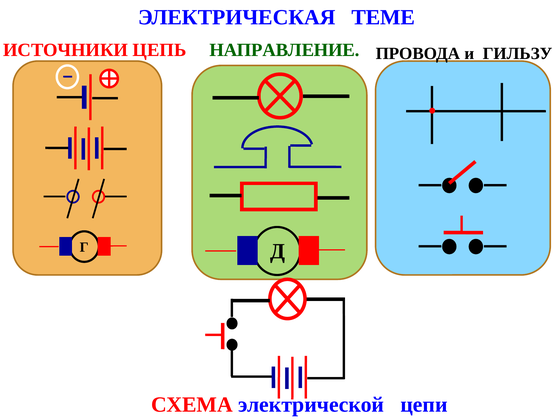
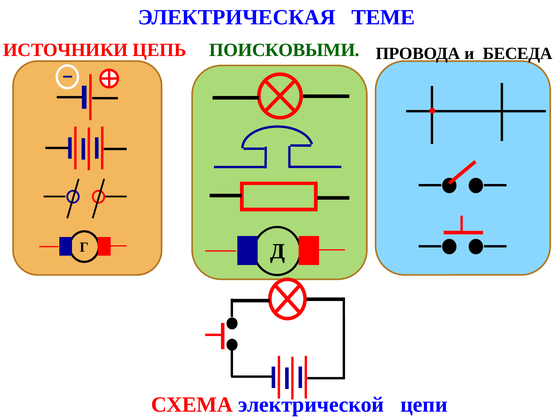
НАПРАВЛЕНИЕ: НАПРАВЛЕНИЕ -> ПОИСКОВЫМИ
ГИЛЬЗУ: ГИЛЬЗУ -> БЕСЕДА
